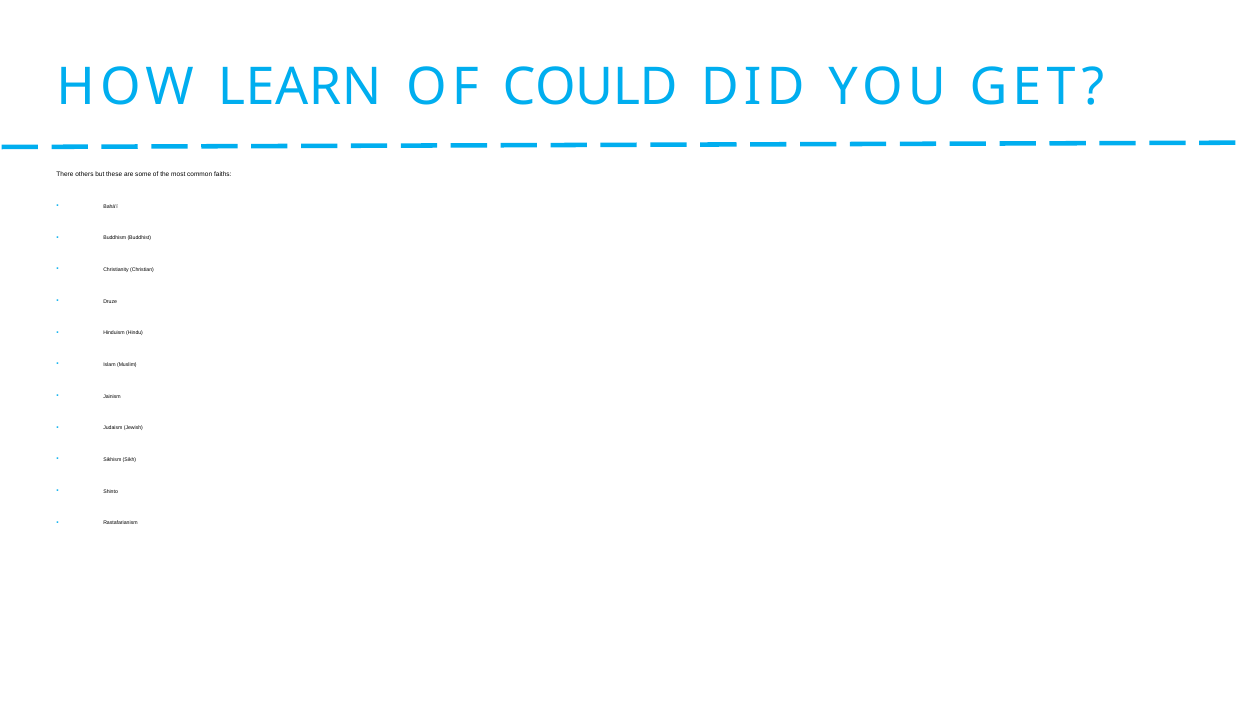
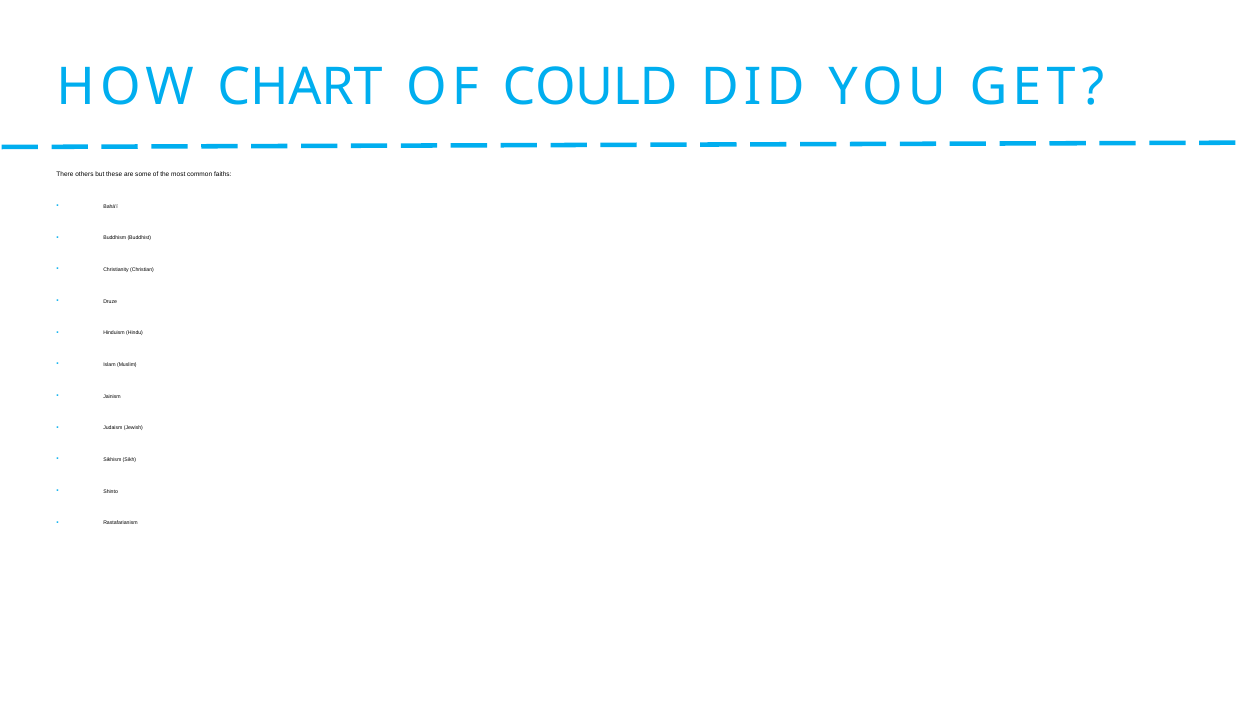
LEARN: LEARN -> CHART
